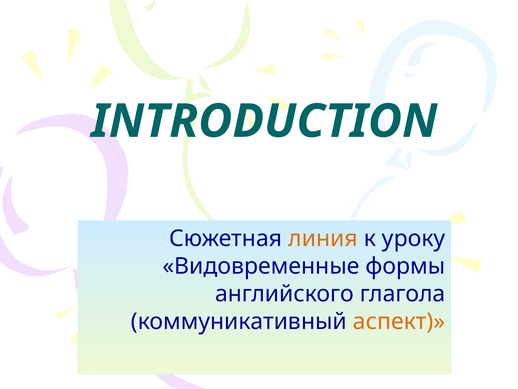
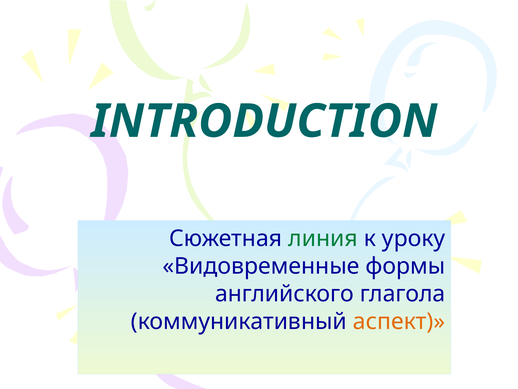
линия colour: orange -> green
